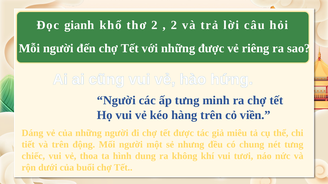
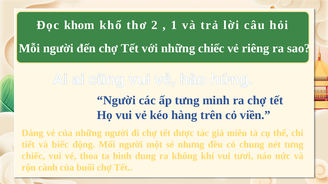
gianh: gianh -> khom
2 at (174, 25): 2 -> 1
những được: được -> chiếc
và trên: trên -> biếc
dưới: dưới -> cành
